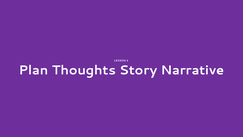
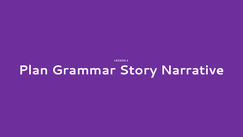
Thoughts: Thoughts -> Grammar
